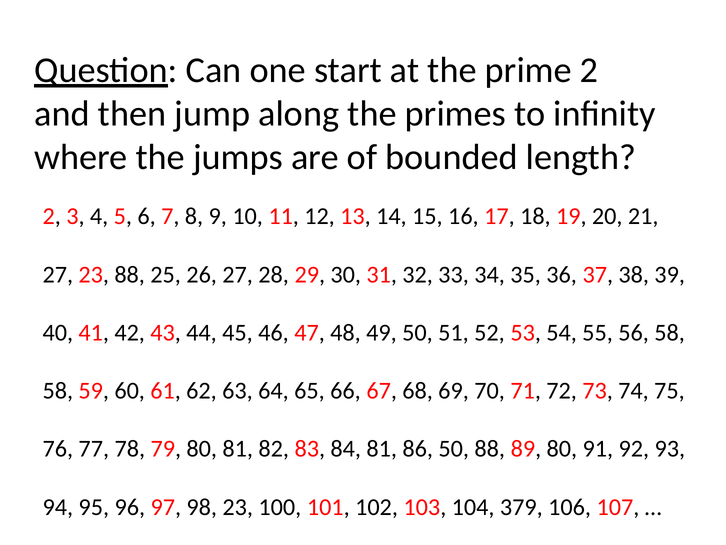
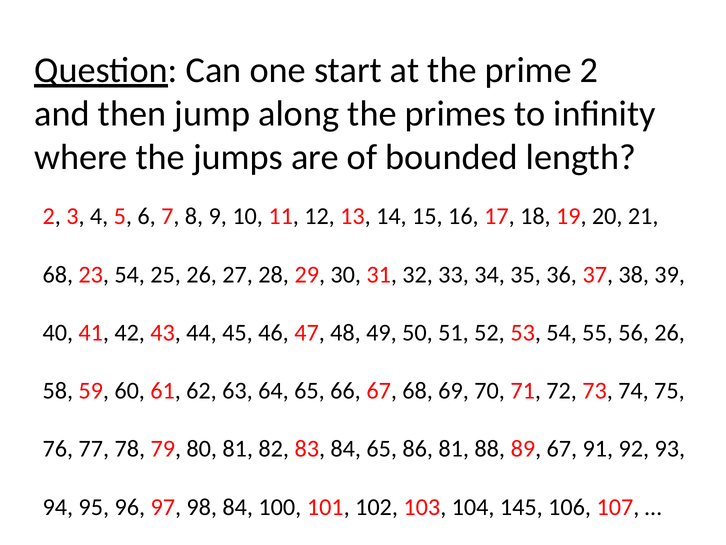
27 at (58, 274): 27 -> 68
23 88: 88 -> 54
56 58: 58 -> 26
84 81: 81 -> 65
86 50: 50 -> 81
89 80: 80 -> 67
98 23: 23 -> 84
379: 379 -> 145
